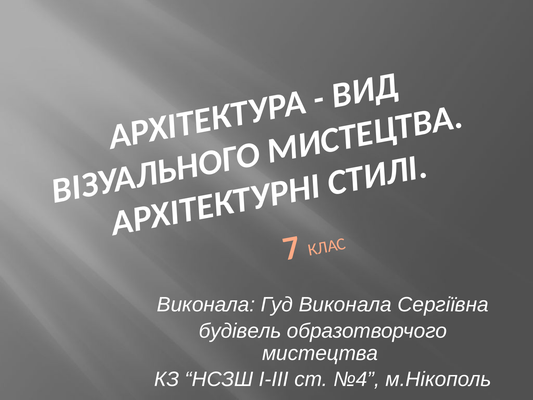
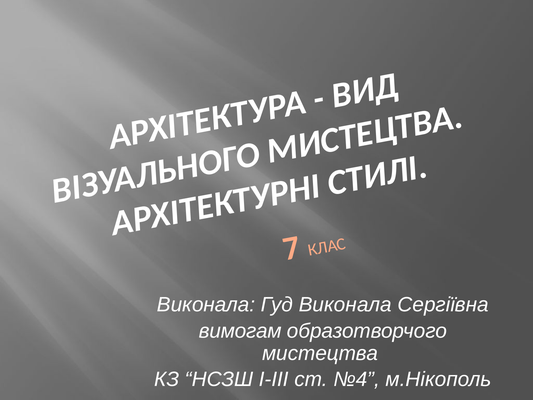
будівель: будівель -> вимогам
